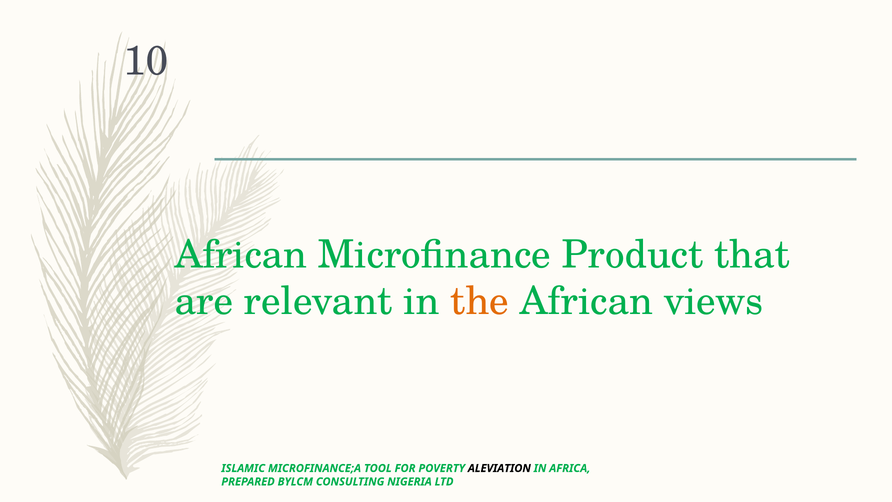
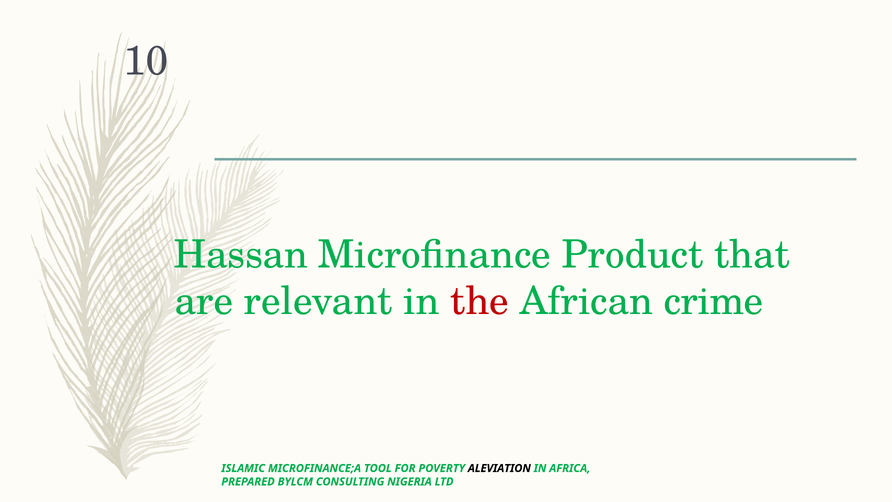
African at (241, 255): African -> Hassan
the colour: orange -> red
views: views -> crime
